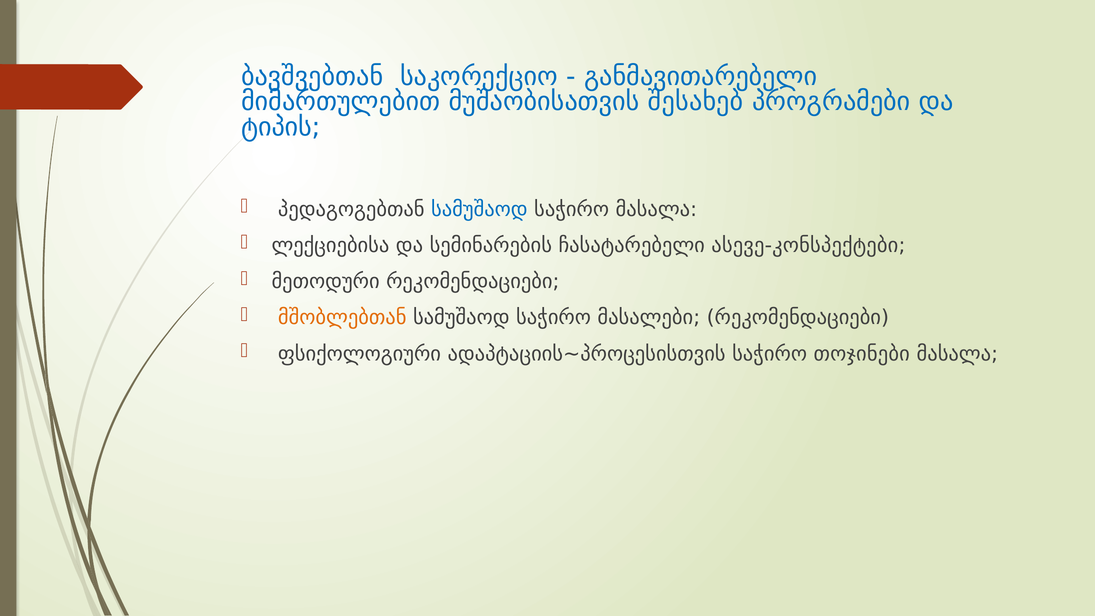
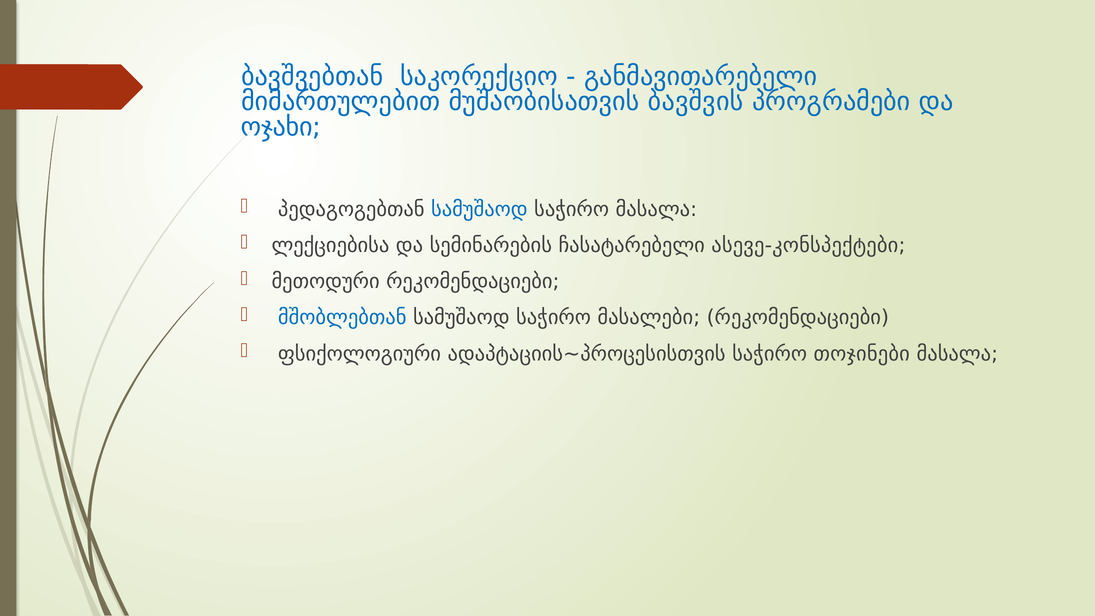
შესახებ: შესახებ -> ბავშვის
ტიპის: ტიპის -> ოჯახი
მშობლებთან colour: orange -> blue
